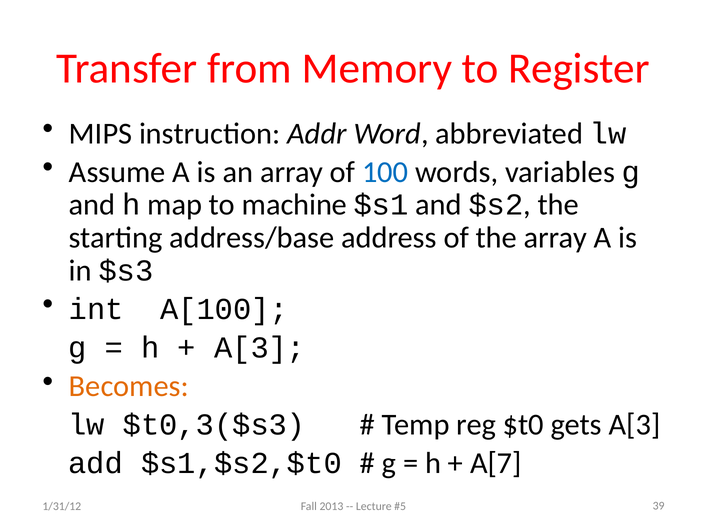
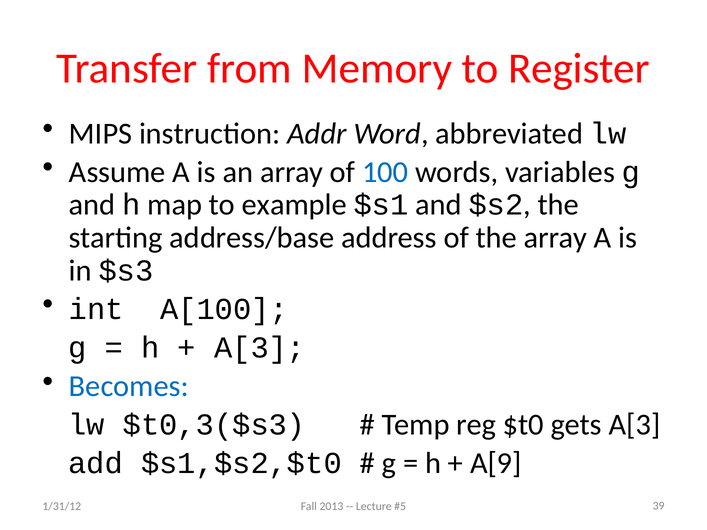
machine: machine -> example
Becomes colour: orange -> blue
A[7: A[7 -> A[9
